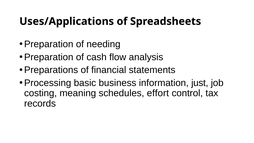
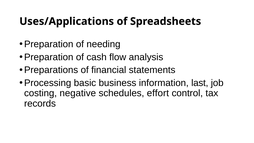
just: just -> last
meaning: meaning -> negative
